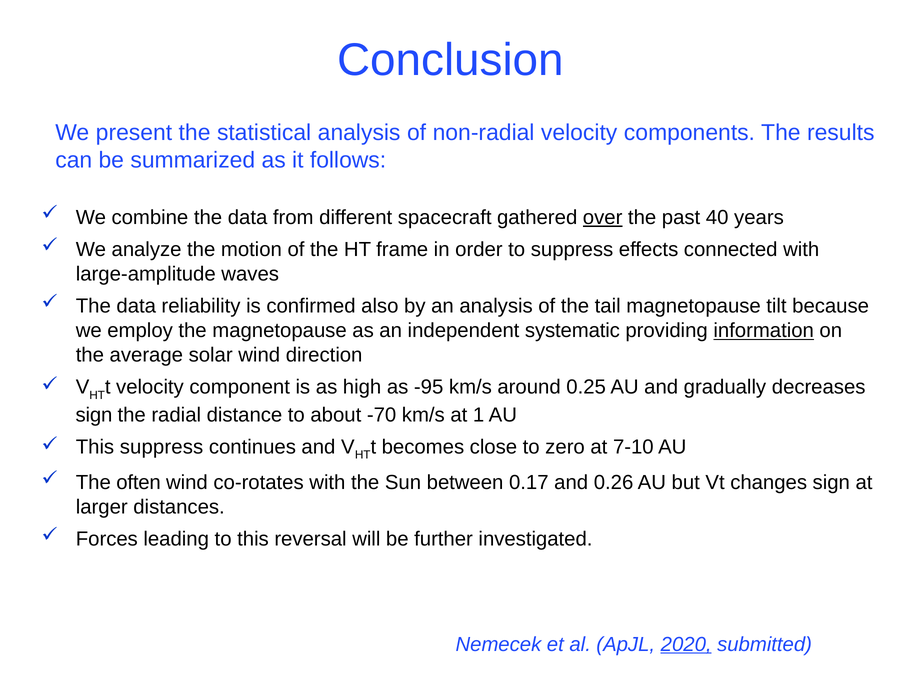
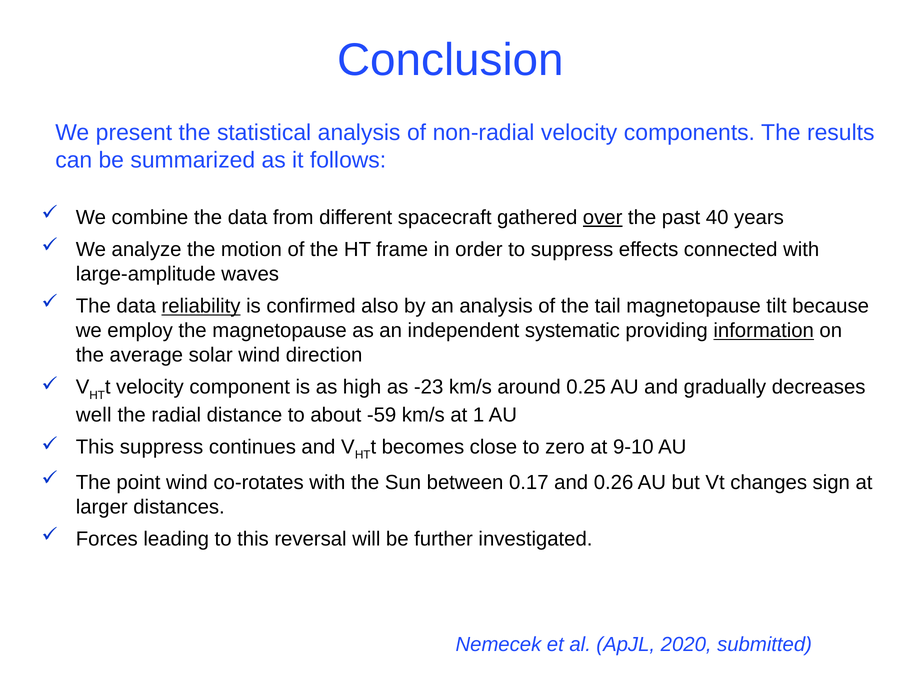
reliability underline: none -> present
-95: -95 -> -23
sign at (94, 415): sign -> well
-70: -70 -> -59
7-10: 7-10 -> 9-10
often: often -> point
2020 underline: present -> none
